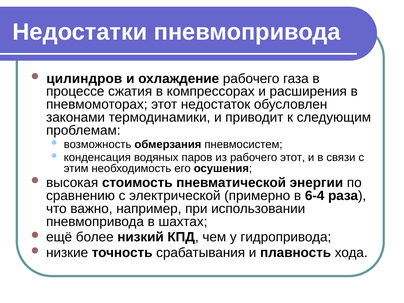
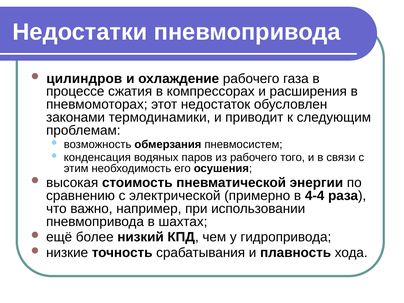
рабочего этот: этот -> того
6-4: 6-4 -> 4-4
